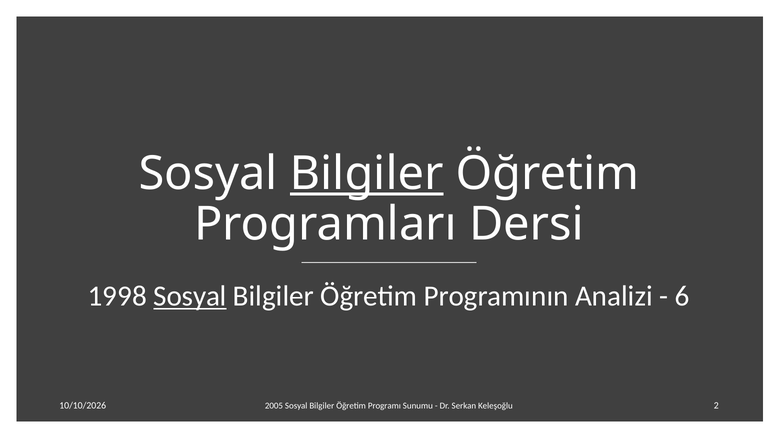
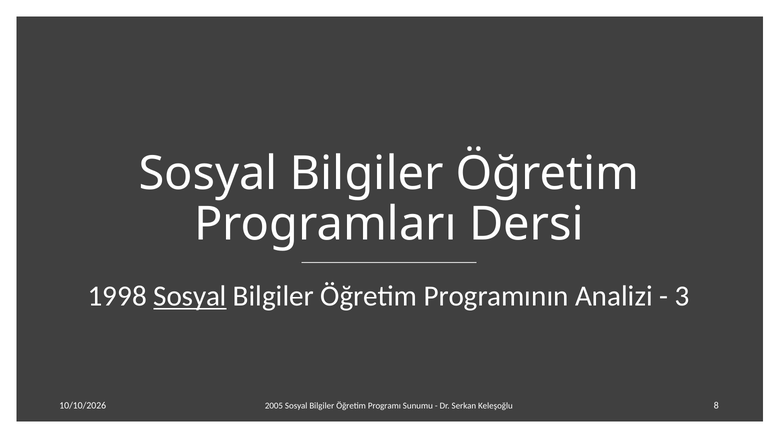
Bilgiler at (367, 174) underline: present -> none
6: 6 -> 3
2: 2 -> 8
